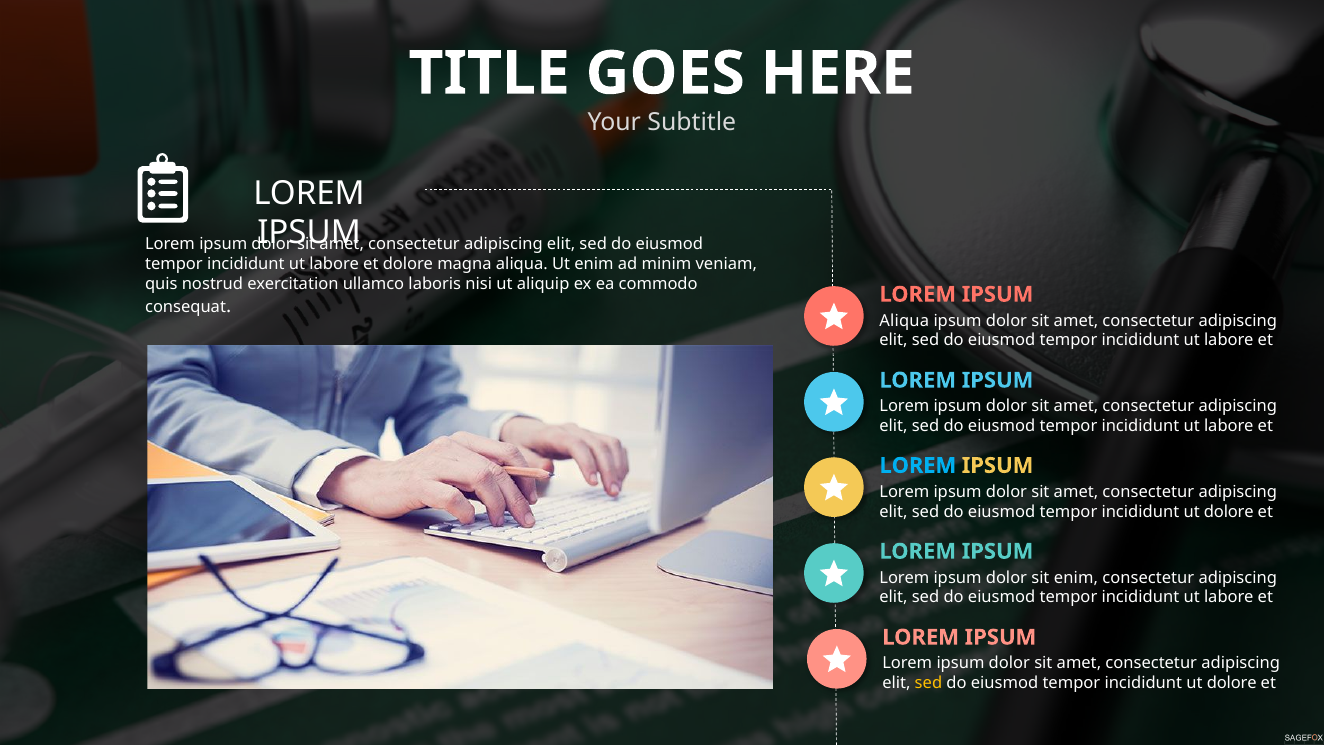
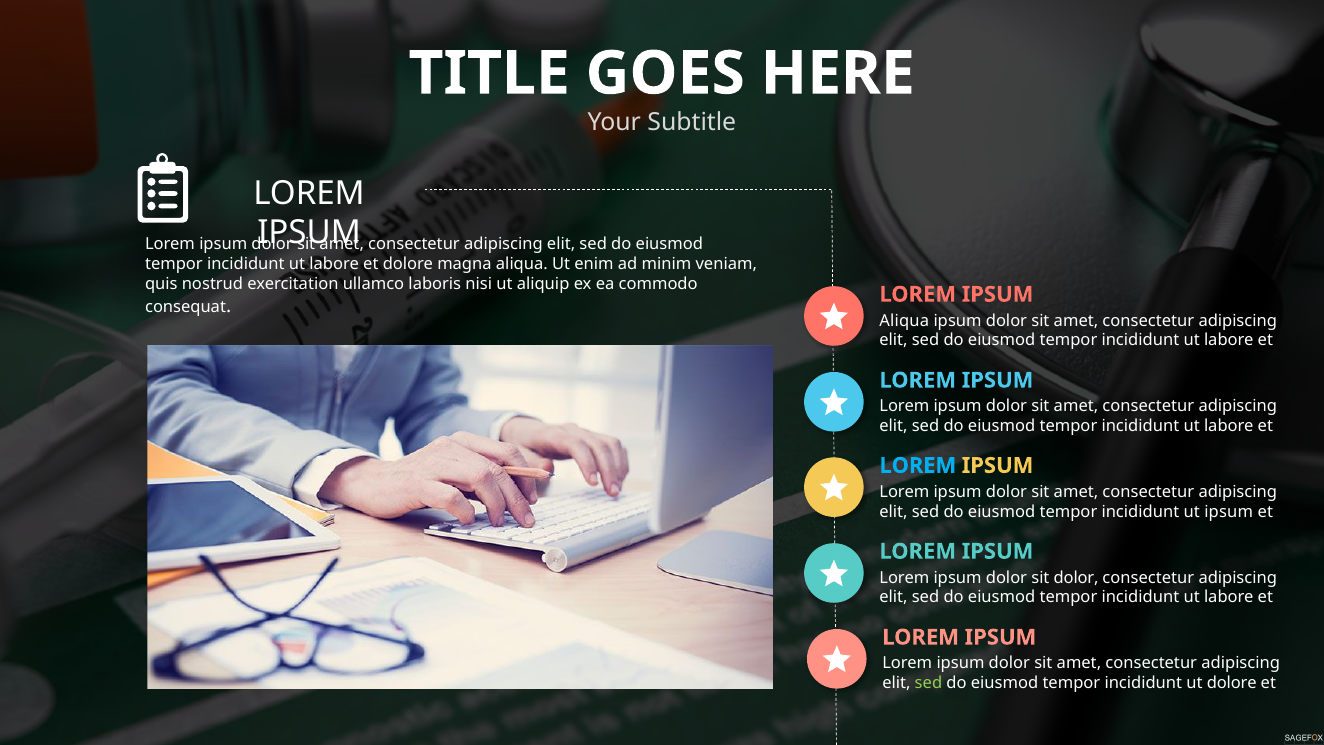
dolore at (1229, 511): dolore -> ipsum
sit enim: enim -> dolor
sed at (928, 683) colour: yellow -> light green
